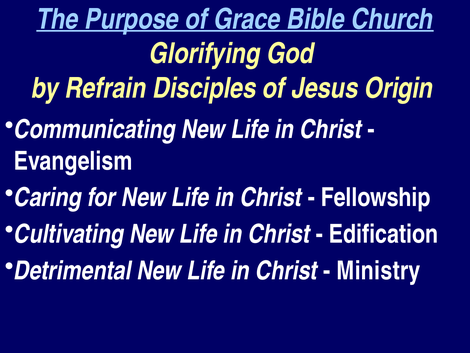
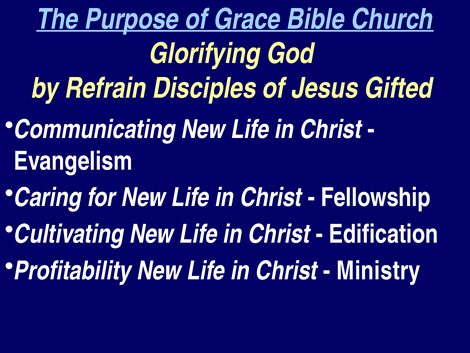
Origin: Origin -> Gifted
Detrimental: Detrimental -> Profitability
